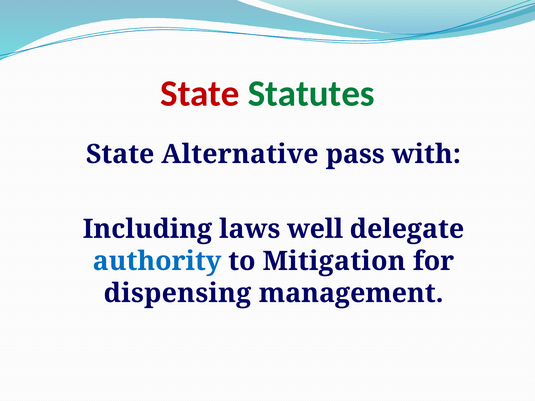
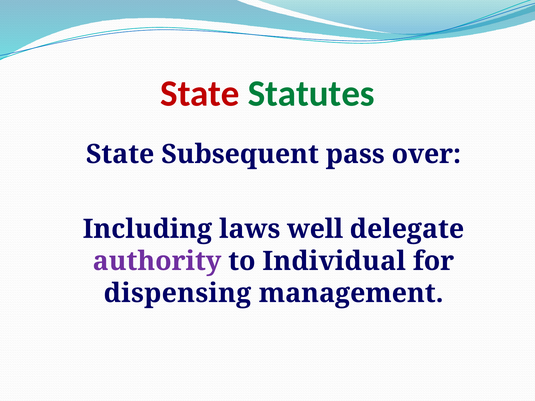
Alternative: Alternative -> Subsequent
with: with -> over
authority colour: blue -> purple
Mitigation: Mitigation -> Individual
